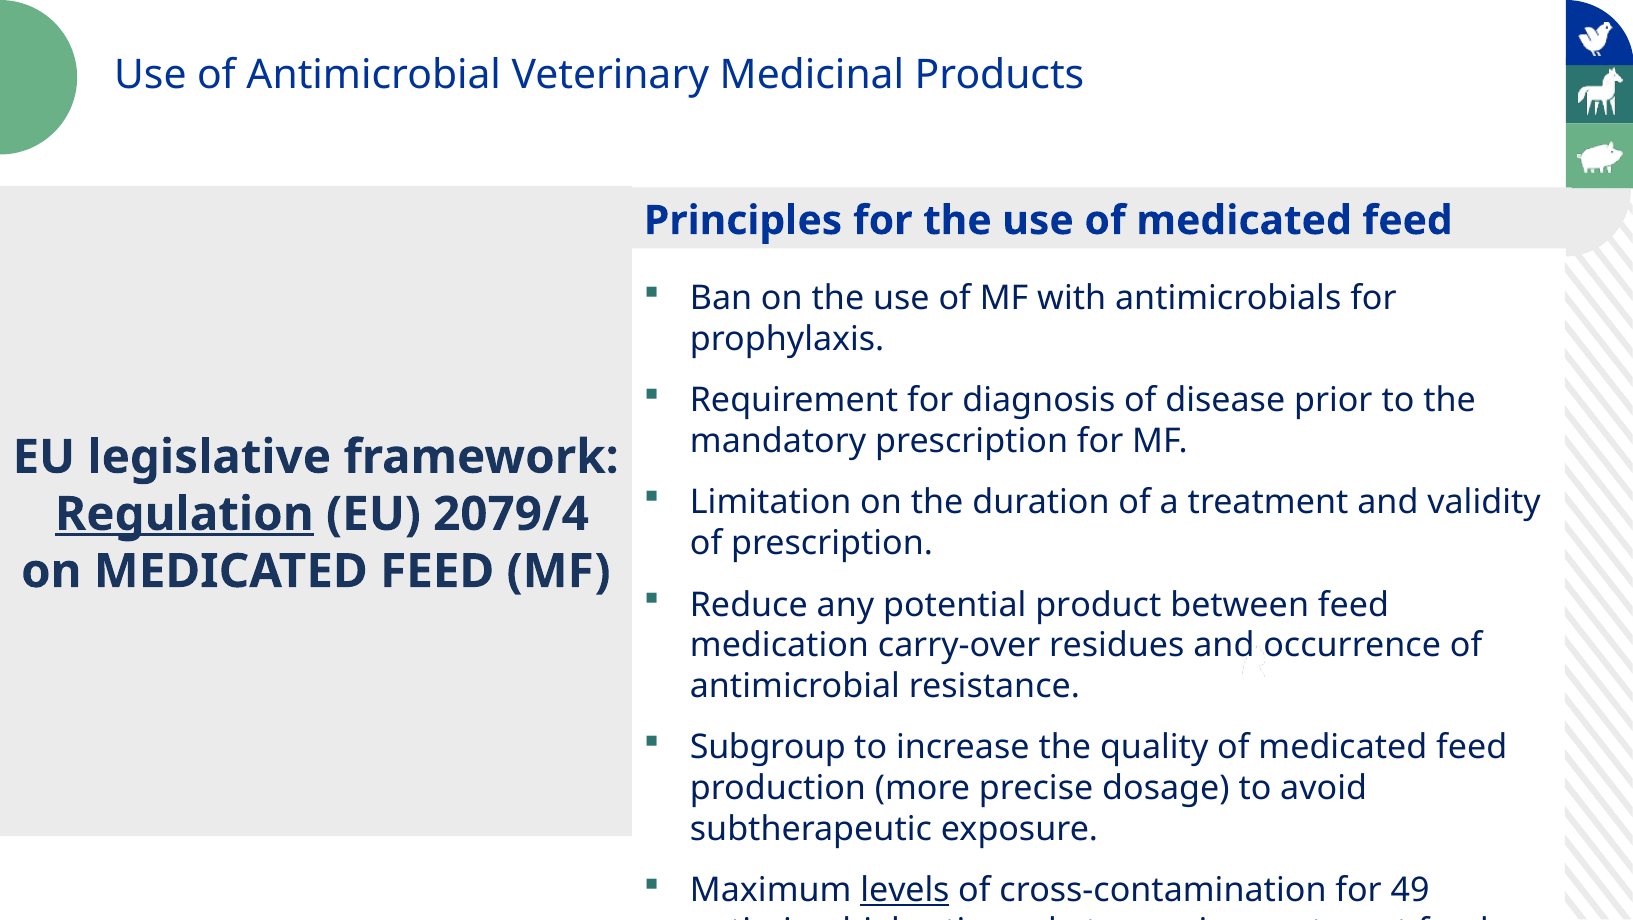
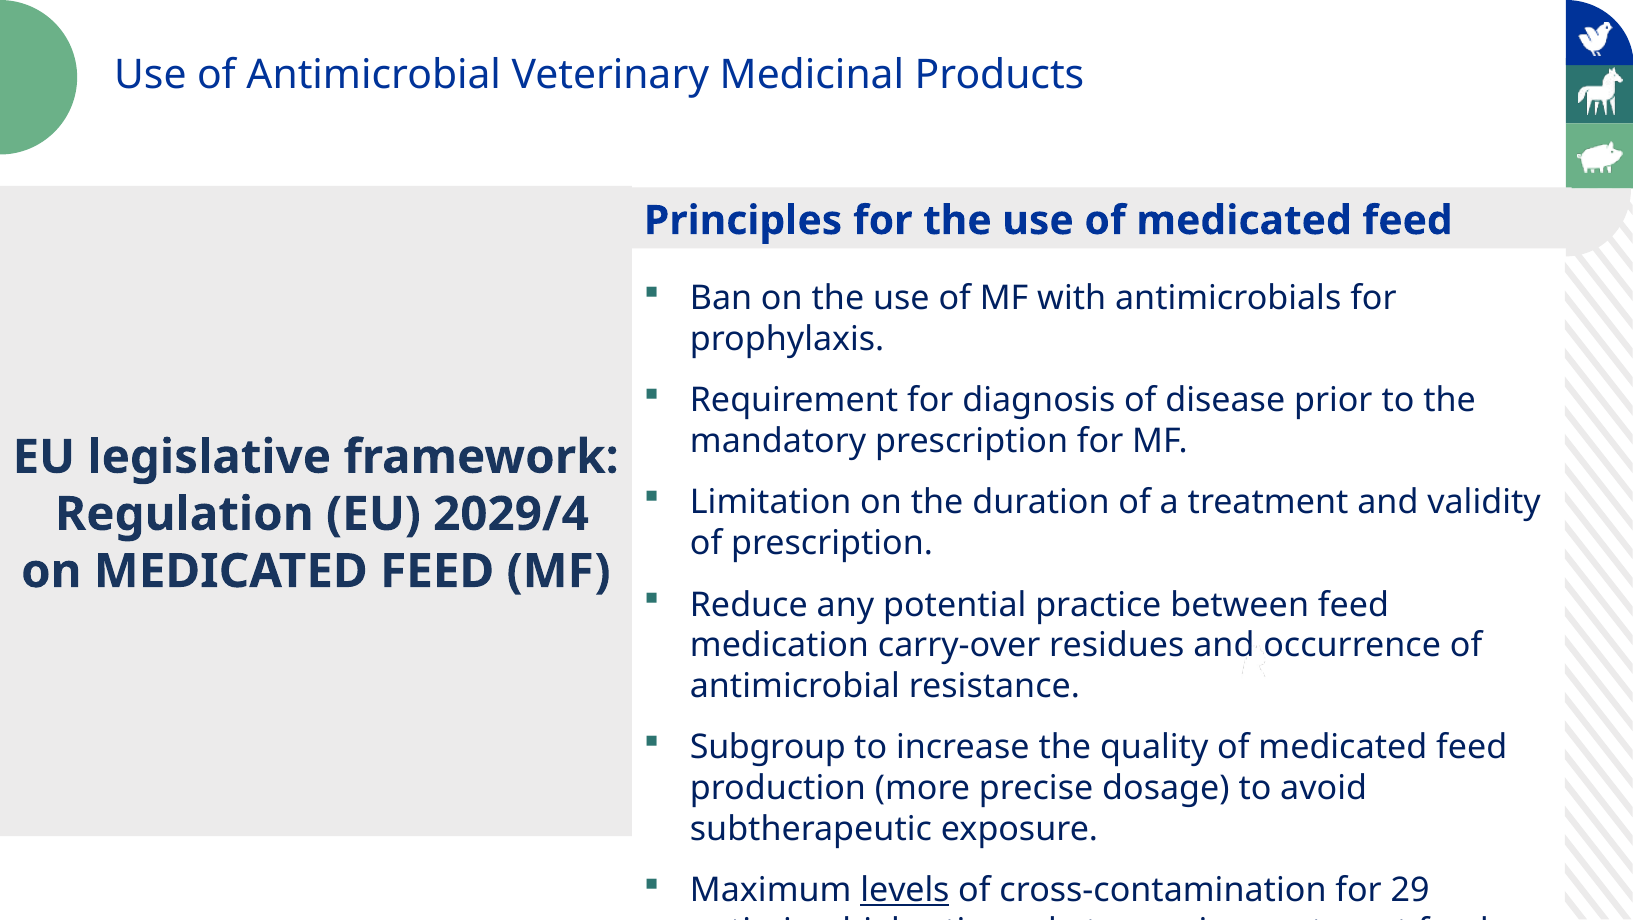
Regulation underline: present -> none
2079/4: 2079/4 -> 2029/4
product: product -> practice
49: 49 -> 29
